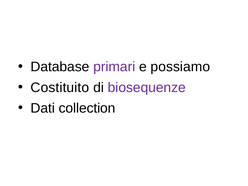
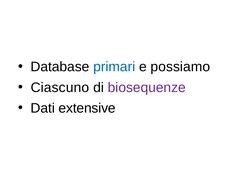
primari colour: purple -> blue
Costituito: Costituito -> Ciascuno
collection: collection -> extensive
